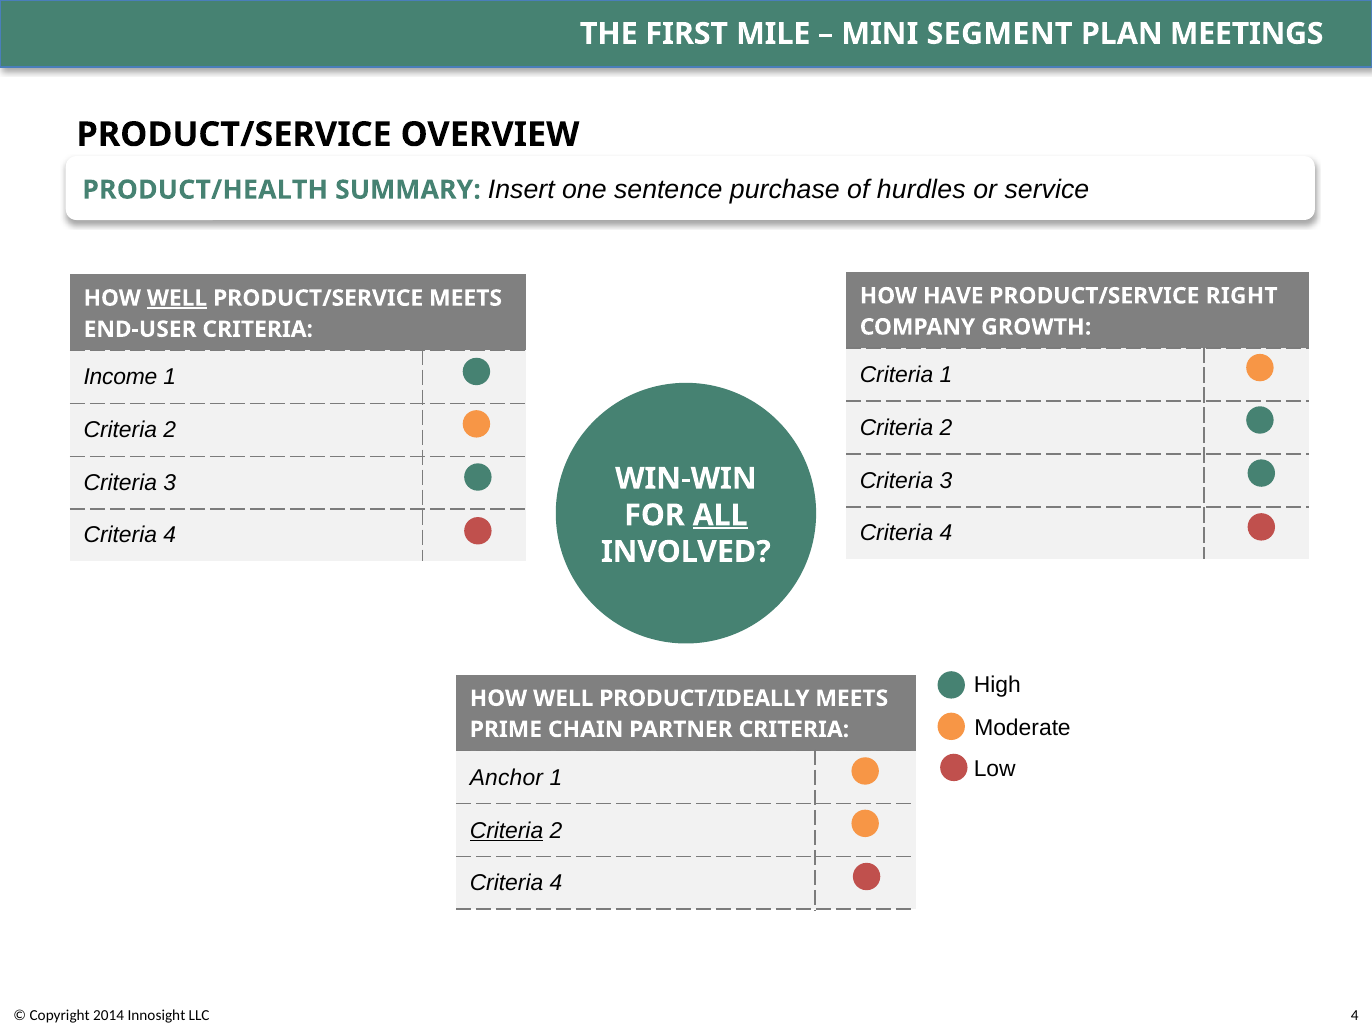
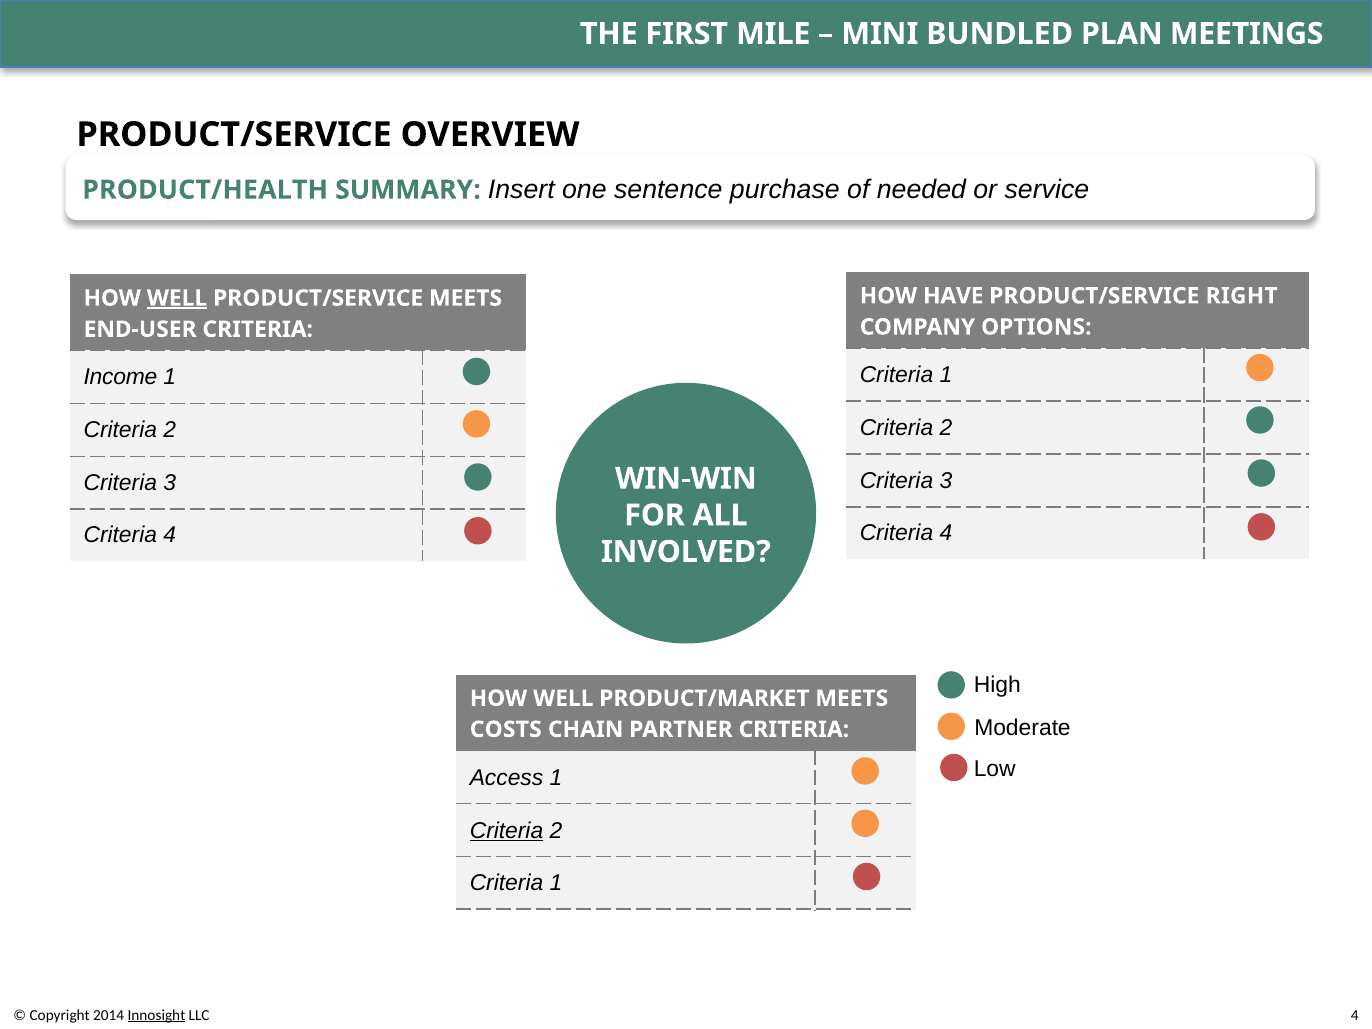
SEGMENT: SEGMENT -> BUNDLED
hurdles: hurdles -> needed
GROWTH: GROWTH -> OPTIONS
ALL underline: present -> none
PRODUCT/IDEALLY: PRODUCT/IDEALLY -> PRODUCT/MARKET
PRIME: PRIME -> COSTS
Anchor: Anchor -> Access
4 at (556, 883): 4 -> 1
Innosight underline: none -> present
